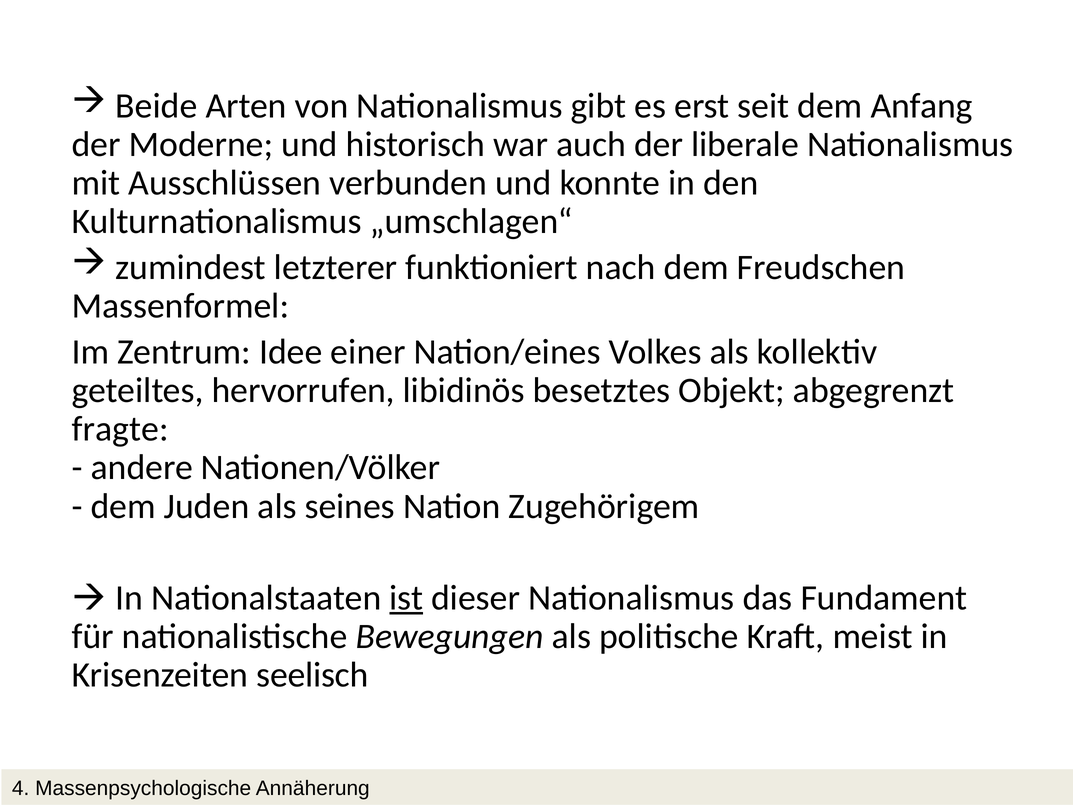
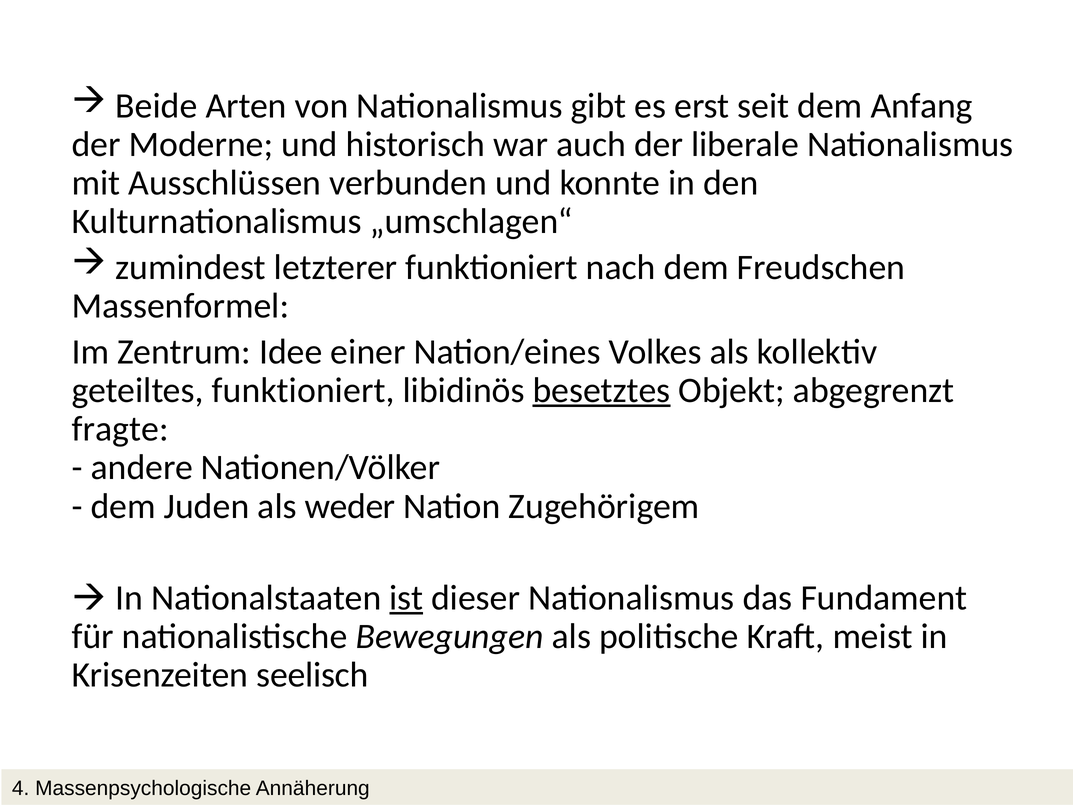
geteiltes hervorrufen: hervorrufen -> funktioniert
besetztes underline: none -> present
seines: seines -> weder
